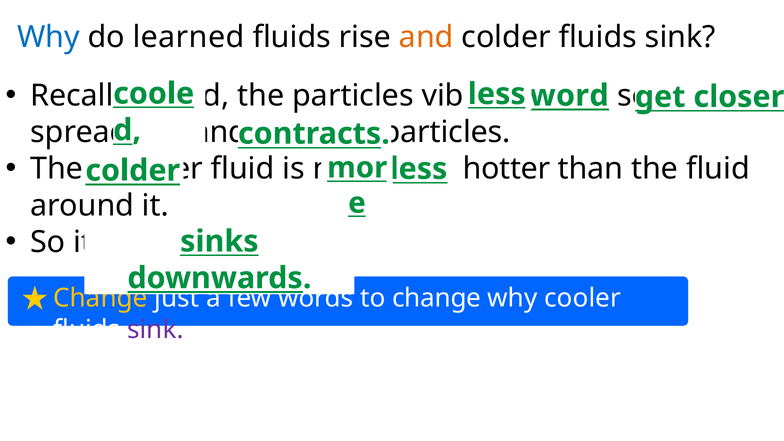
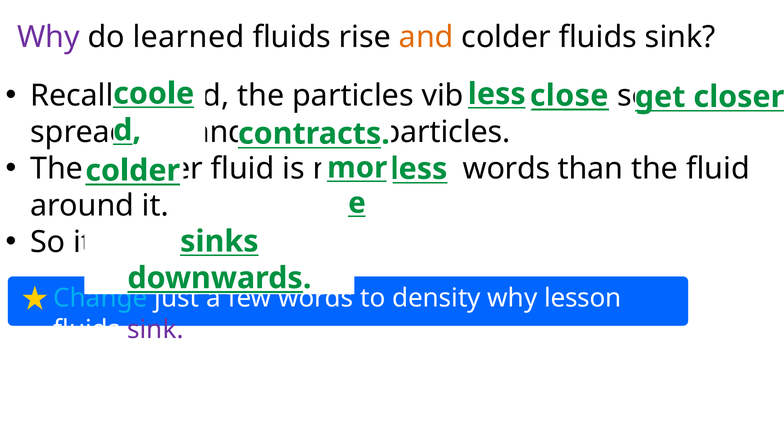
Why at (48, 37) colour: blue -> purple
word: word -> close
less hotter: hotter -> words
Change at (100, 298) colour: yellow -> light blue
to change: change -> density
cooler: cooler -> lesson
